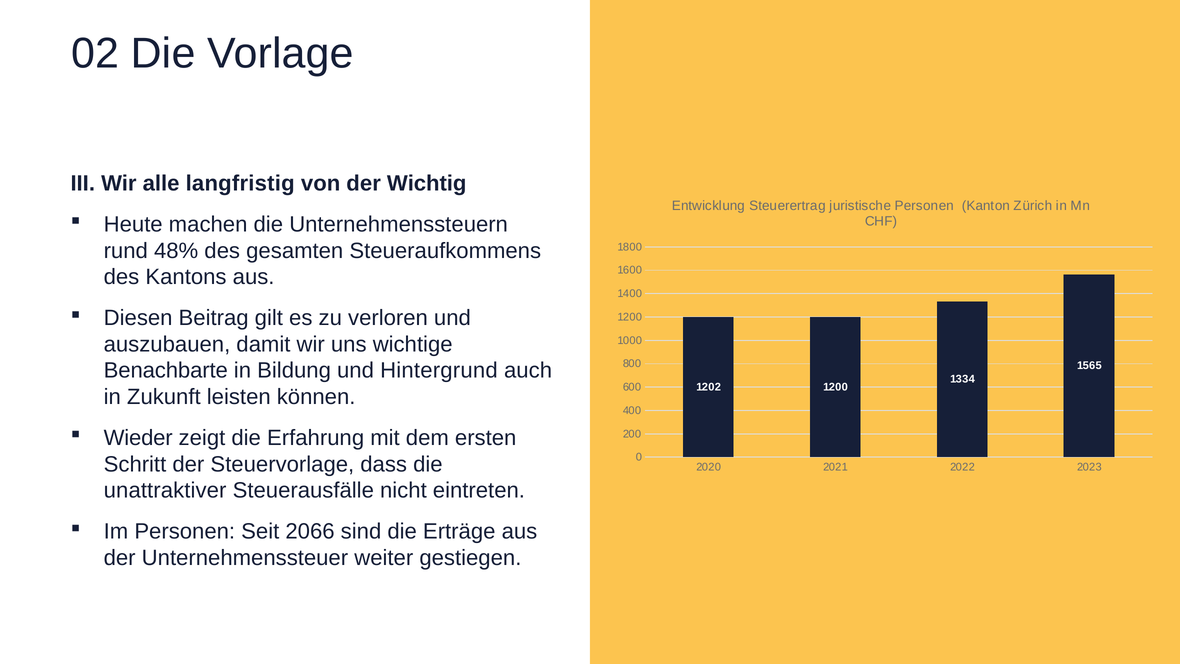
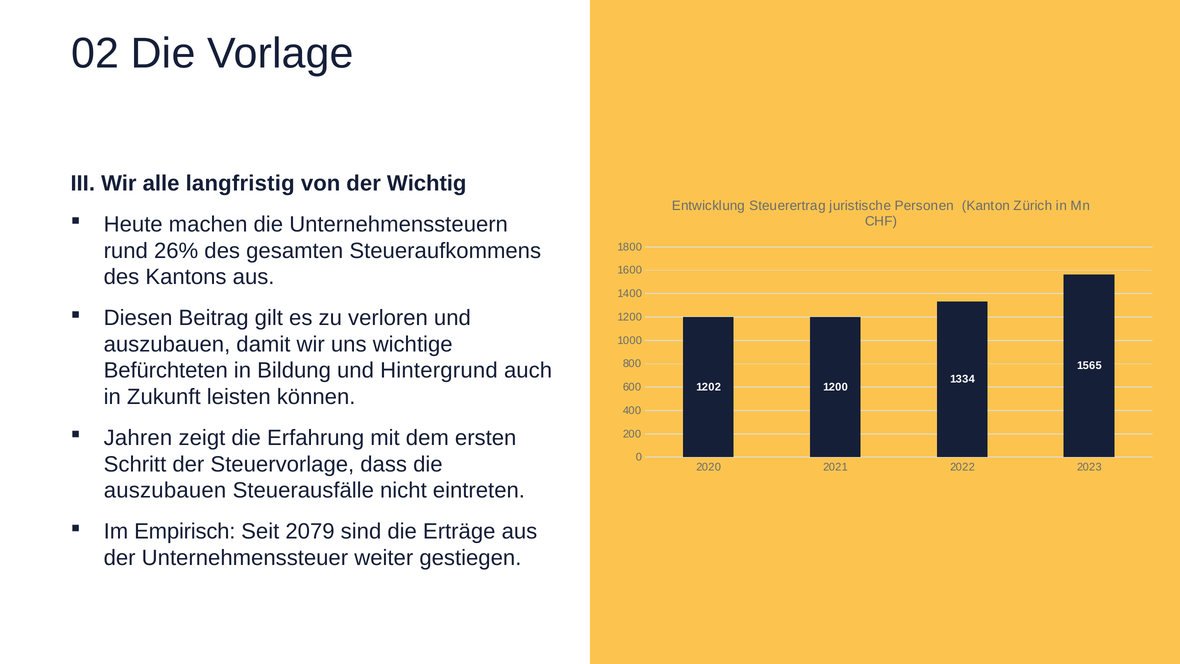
48%: 48% -> 26%
Benachbarte: Benachbarte -> Befürchteten
Wieder: Wieder -> Jahren
unattraktiver at (165, 490): unattraktiver -> auszubauen
Im Personen: Personen -> Empirisch
2066: 2066 -> 2079
